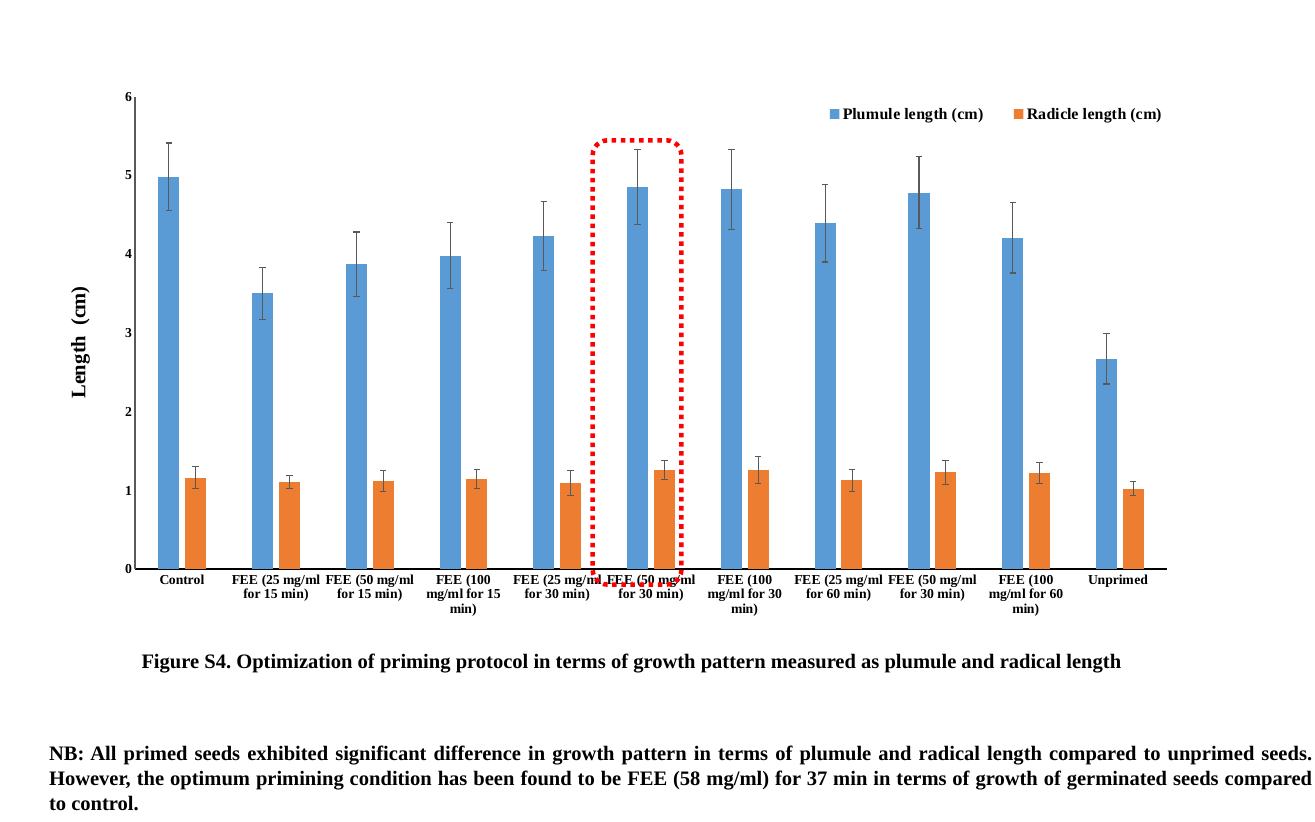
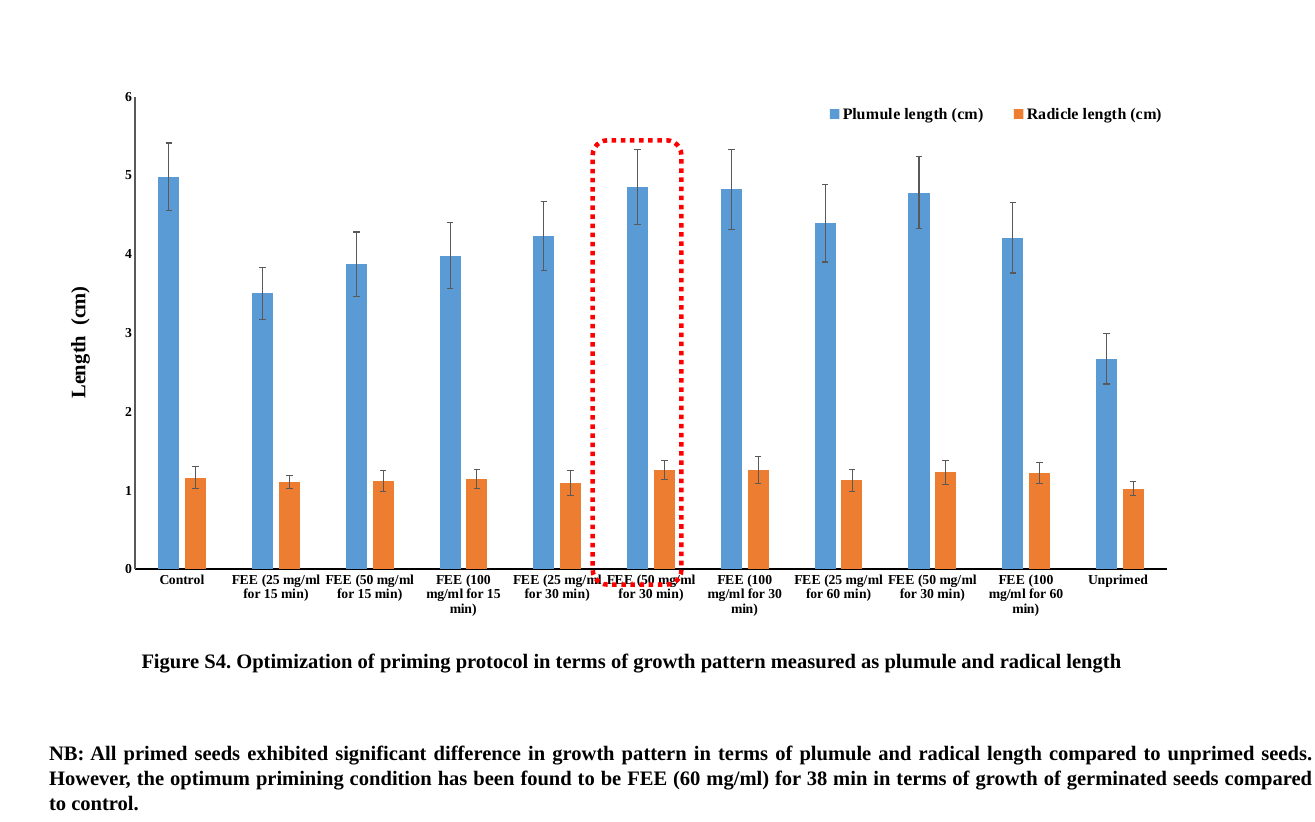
FEE 58: 58 -> 60
37: 37 -> 38
